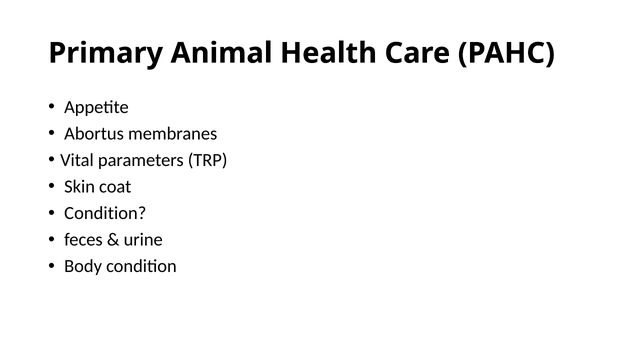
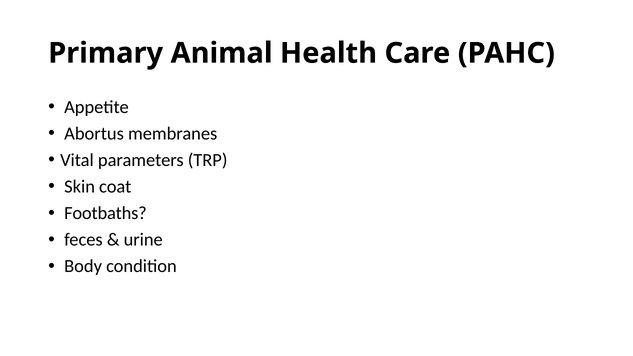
Condition at (105, 213): Condition -> Footbaths
